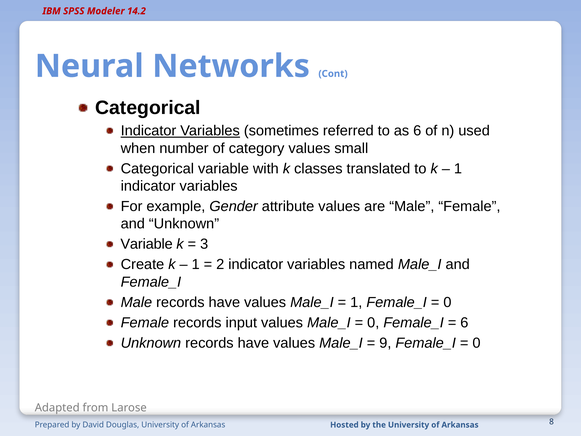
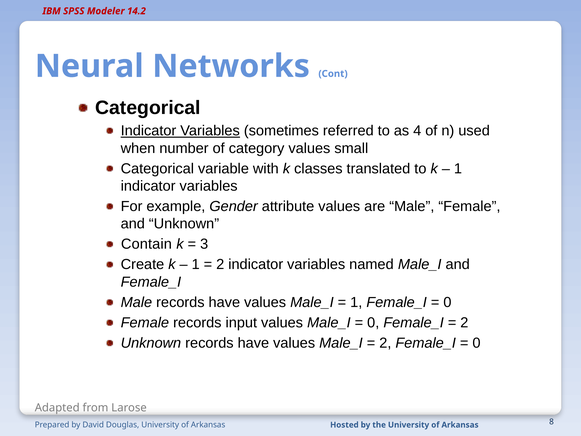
as 6: 6 -> 4
Variable at (147, 244): Variable -> Contain
6 at (464, 322): 6 -> 2
9 at (385, 343): 9 -> 2
